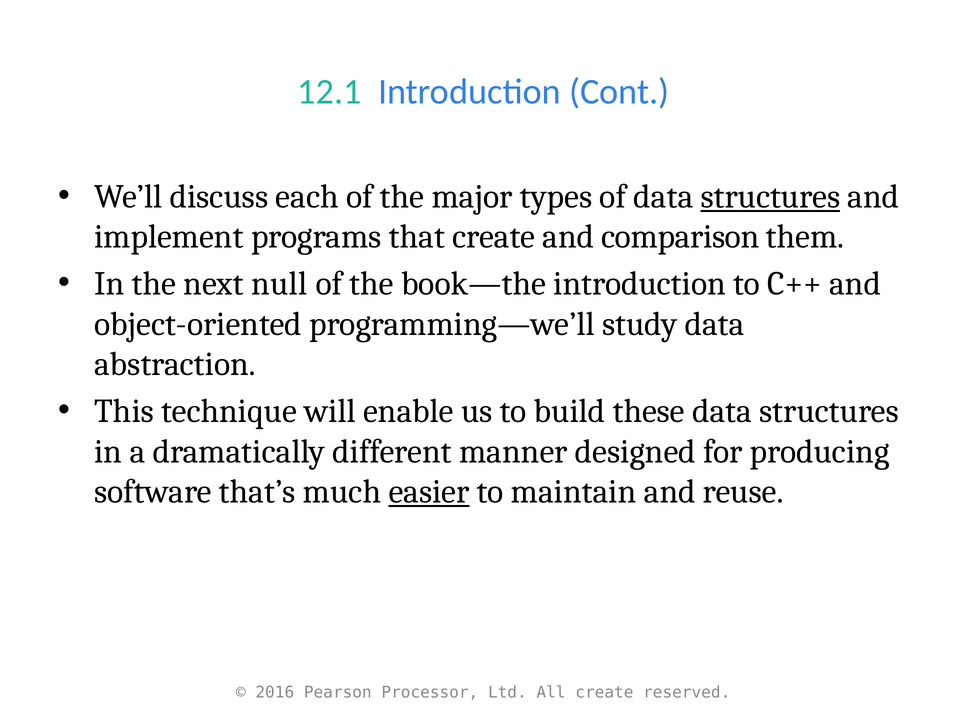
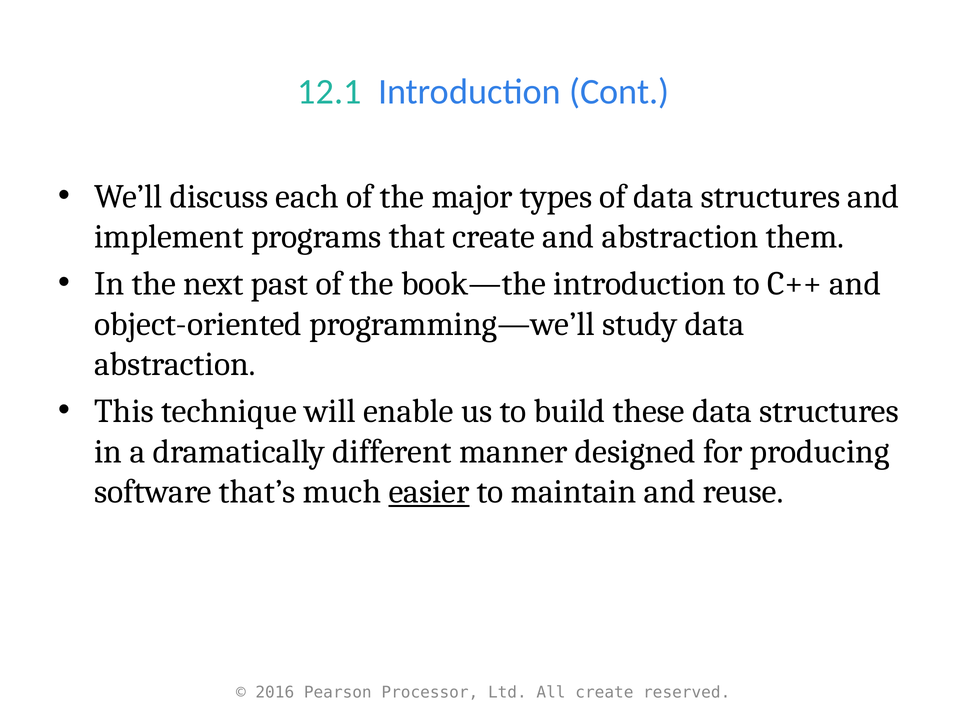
structures at (770, 197) underline: present -> none
and comparison: comparison -> abstraction
null: null -> past
